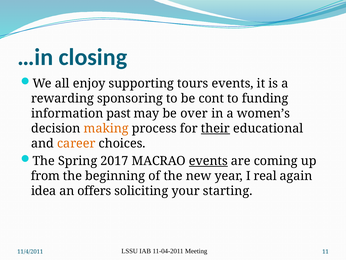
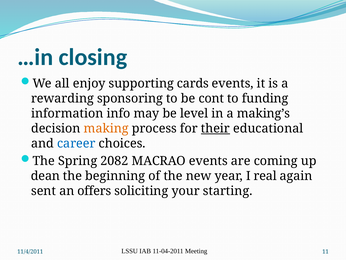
tours: tours -> cards
past: past -> info
over: over -> level
women’s: women’s -> making’s
career colour: orange -> blue
2017: 2017 -> 2082
events at (208, 161) underline: present -> none
from: from -> dean
idea: idea -> sent
